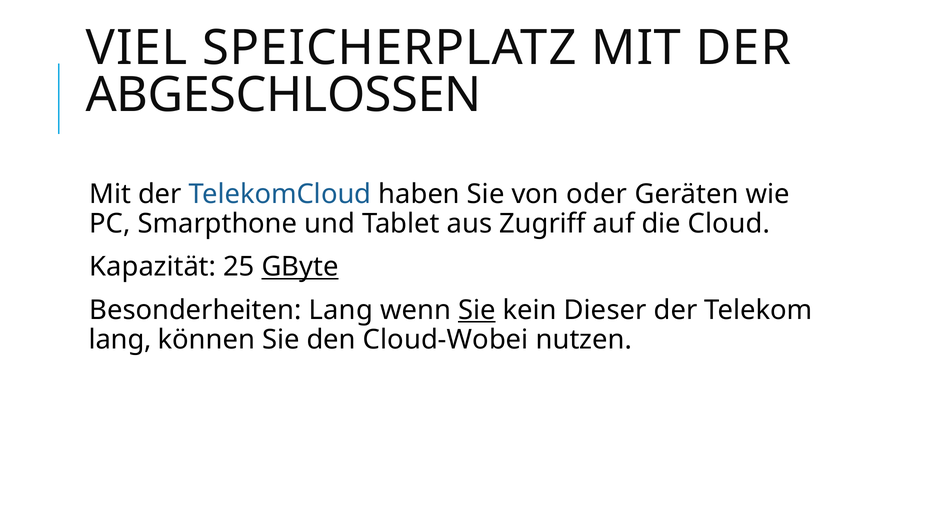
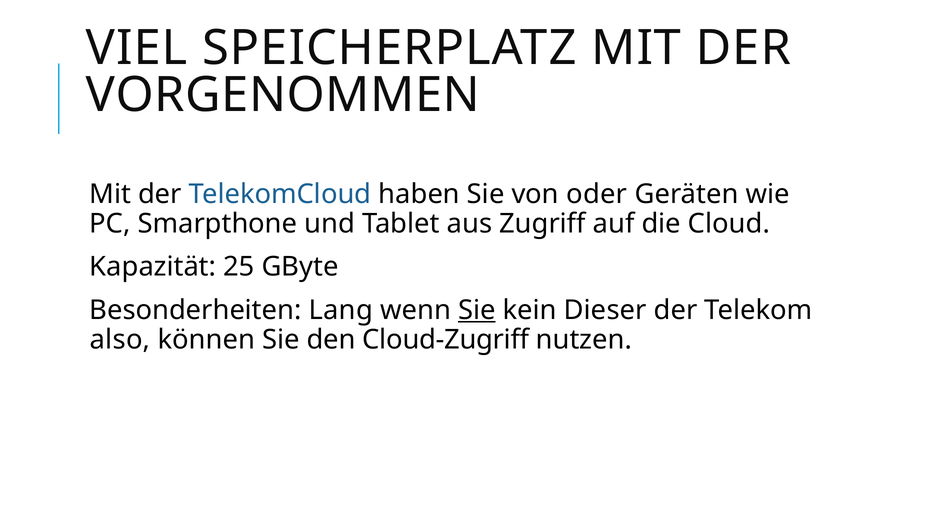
ABGESCHLOSSEN: ABGESCHLOSSEN -> VORGENOMMEN
GByte underline: present -> none
lang at (120, 340): lang -> also
Cloud-Wobei: Cloud-Wobei -> Cloud-Zugriff
